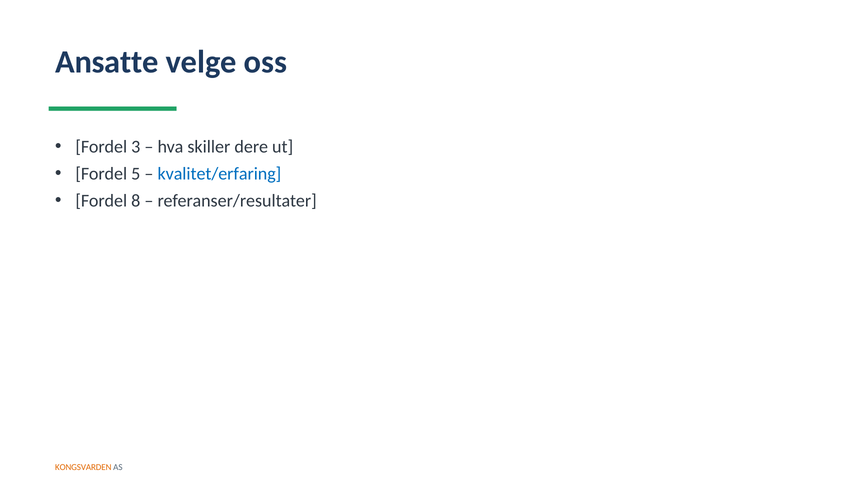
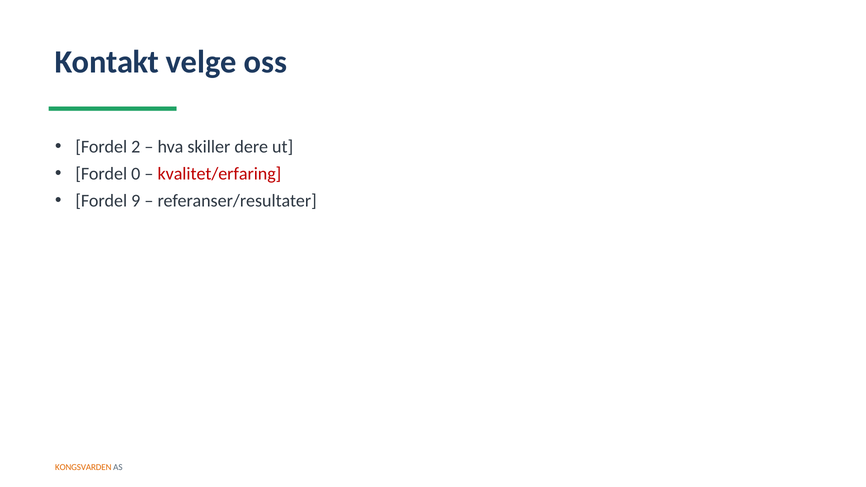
Ansatte: Ansatte -> Kontakt
3: 3 -> 2
5: 5 -> 0
kvalitet/erfaring colour: blue -> red
8: 8 -> 9
